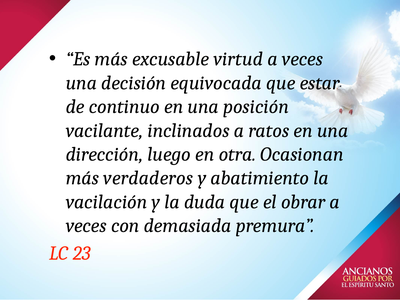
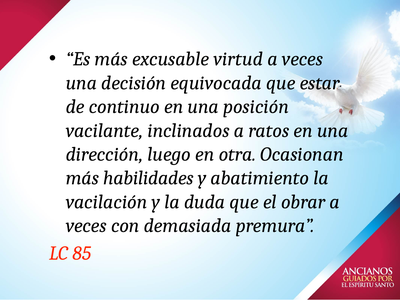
verdaderos: verdaderos -> habilidades
23: 23 -> 85
